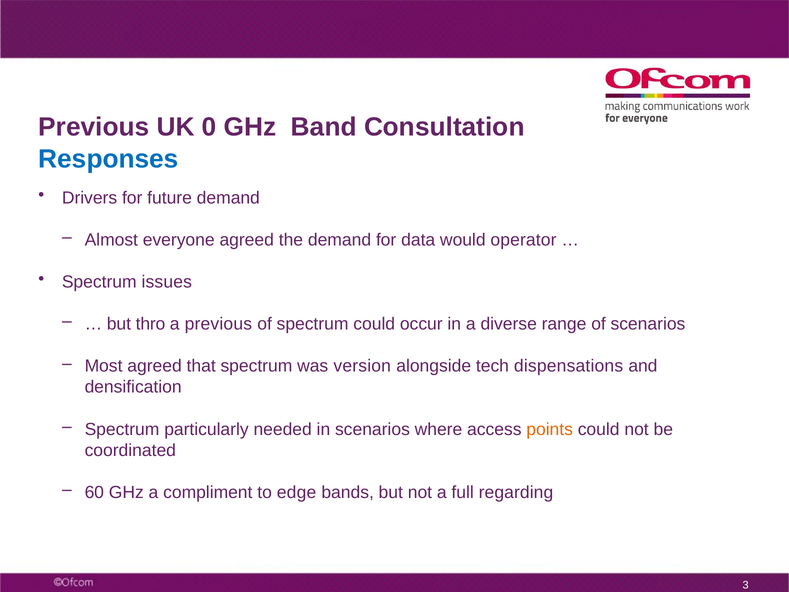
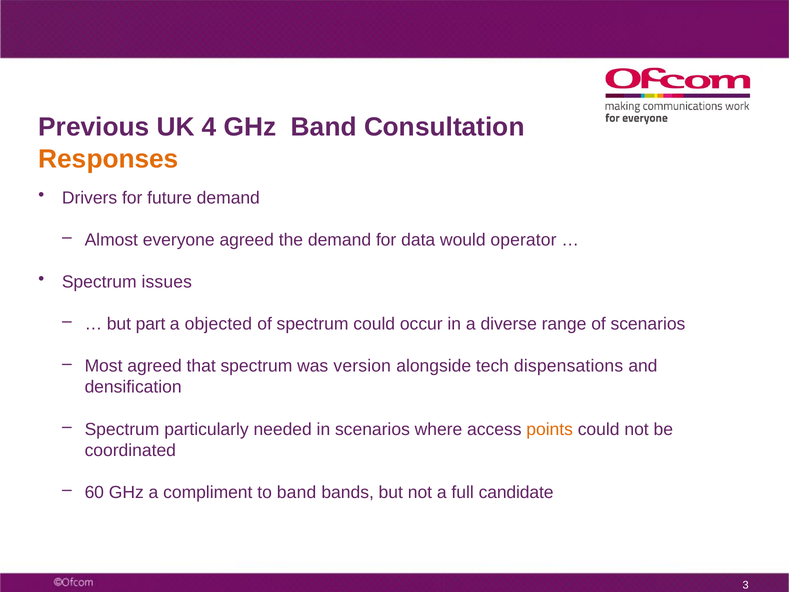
0: 0 -> 4
Responses colour: blue -> orange
thro: thro -> part
a previous: previous -> objected
to edge: edge -> band
regarding: regarding -> candidate
